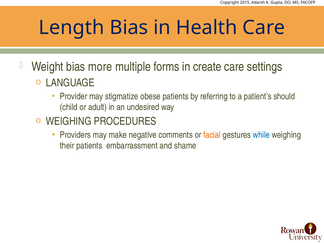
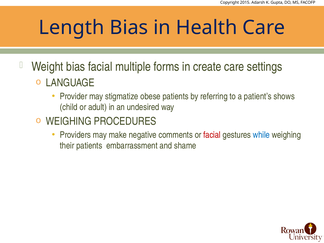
bias more: more -> facial
should: should -> shows
facial at (212, 135) colour: orange -> red
